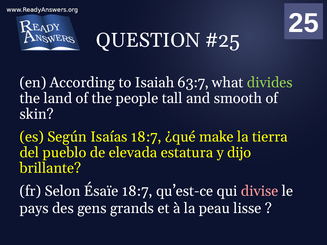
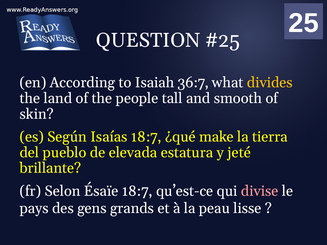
63:7: 63:7 -> 36:7
divides colour: light green -> yellow
dijo: dijo -> jeté
